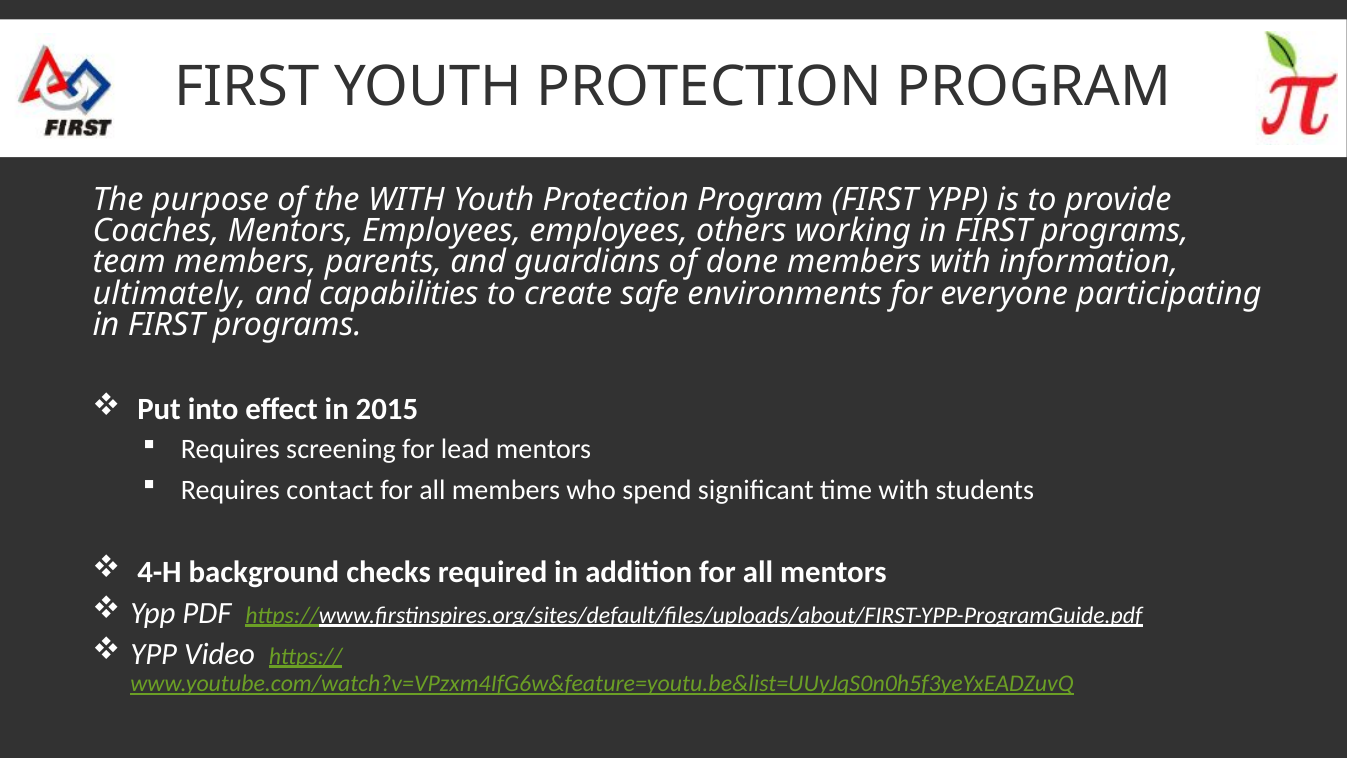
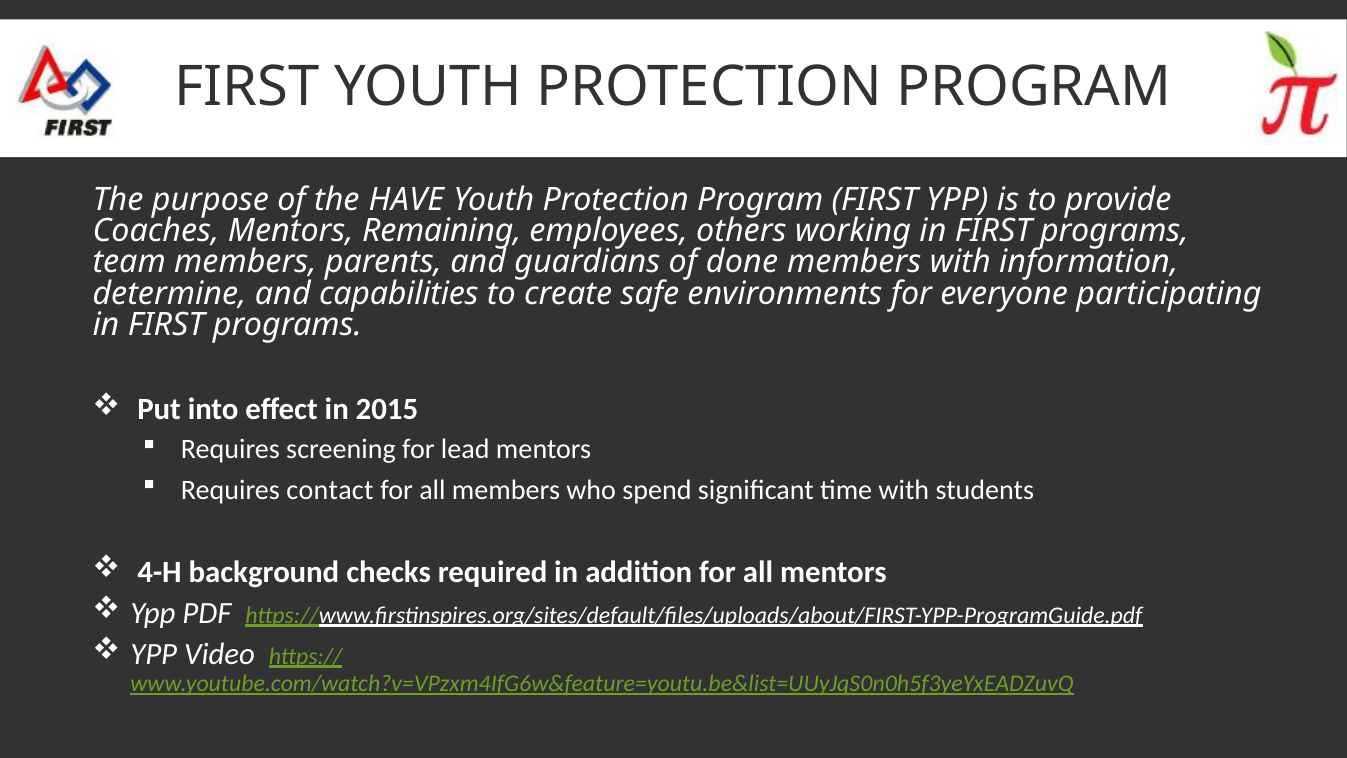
the WITH: WITH -> HAVE
Mentors Employees: Employees -> Remaining
ultimately: ultimately -> determine
